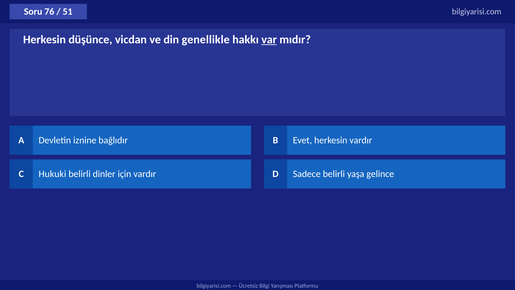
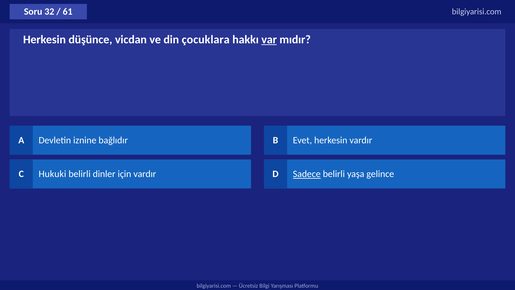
76: 76 -> 32
51: 51 -> 61
genellikle: genellikle -> çocuklara
Sadece underline: none -> present
